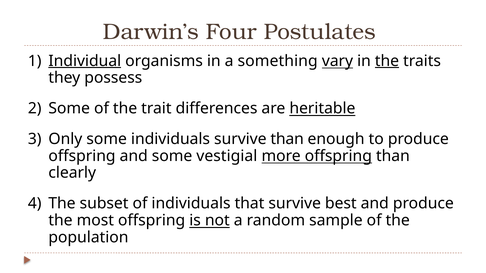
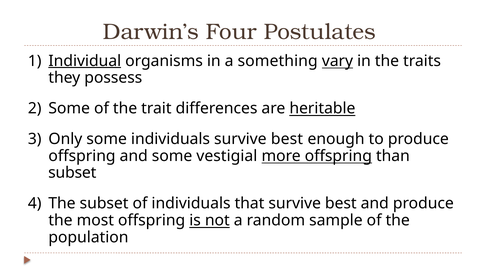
the at (387, 61) underline: present -> none
individuals survive than: than -> best
clearly at (72, 173): clearly -> subset
